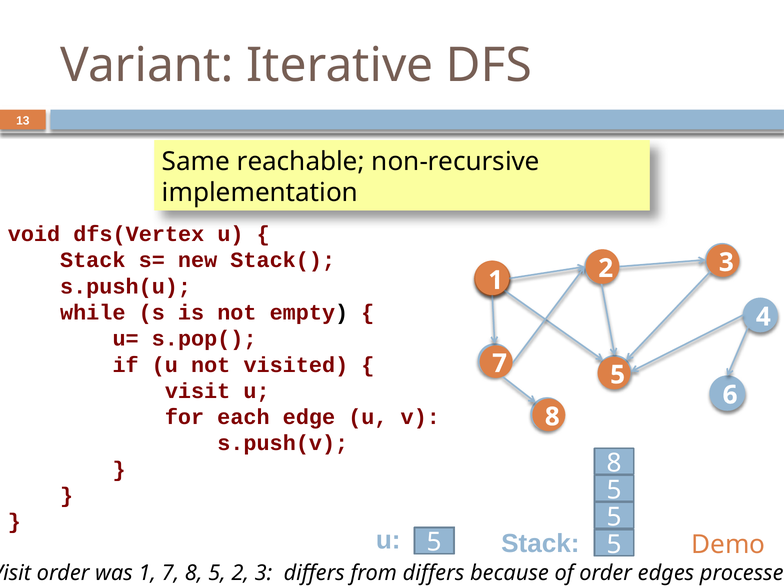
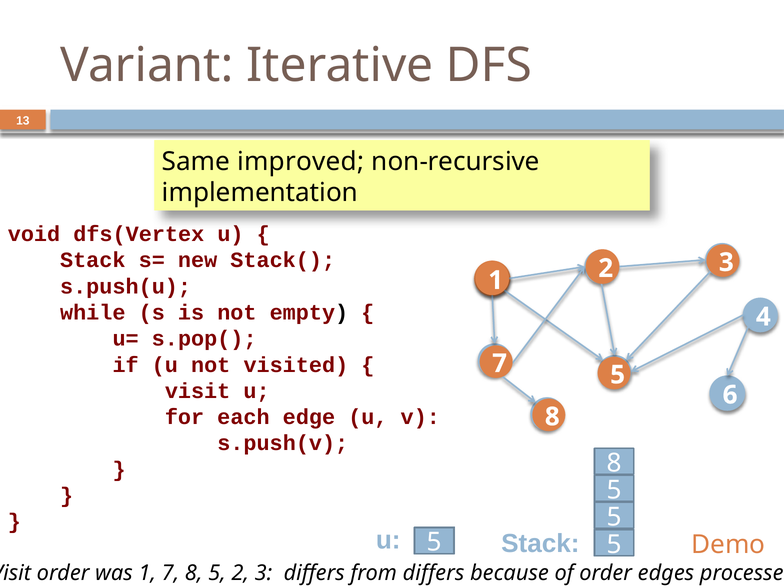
reachable: reachable -> improved
